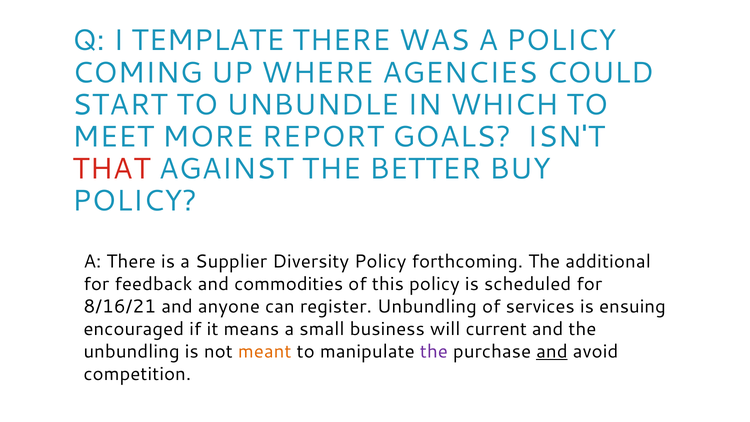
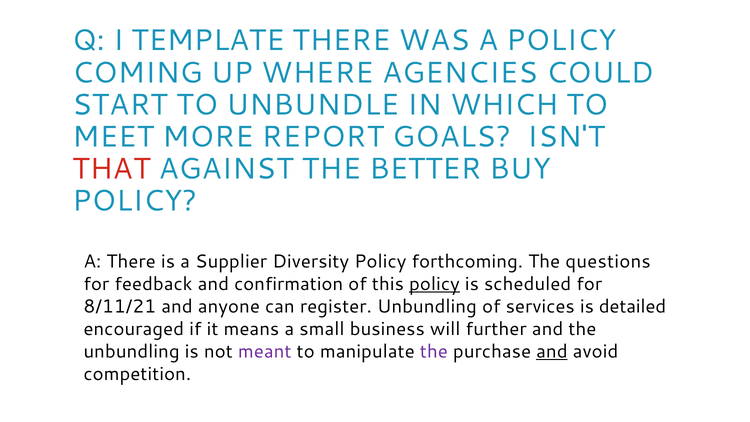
additional: additional -> questions
commodities: commodities -> confirmation
policy at (434, 284) underline: none -> present
8/16/21: 8/16/21 -> 8/11/21
ensuing: ensuing -> detailed
current: current -> further
meant colour: orange -> purple
